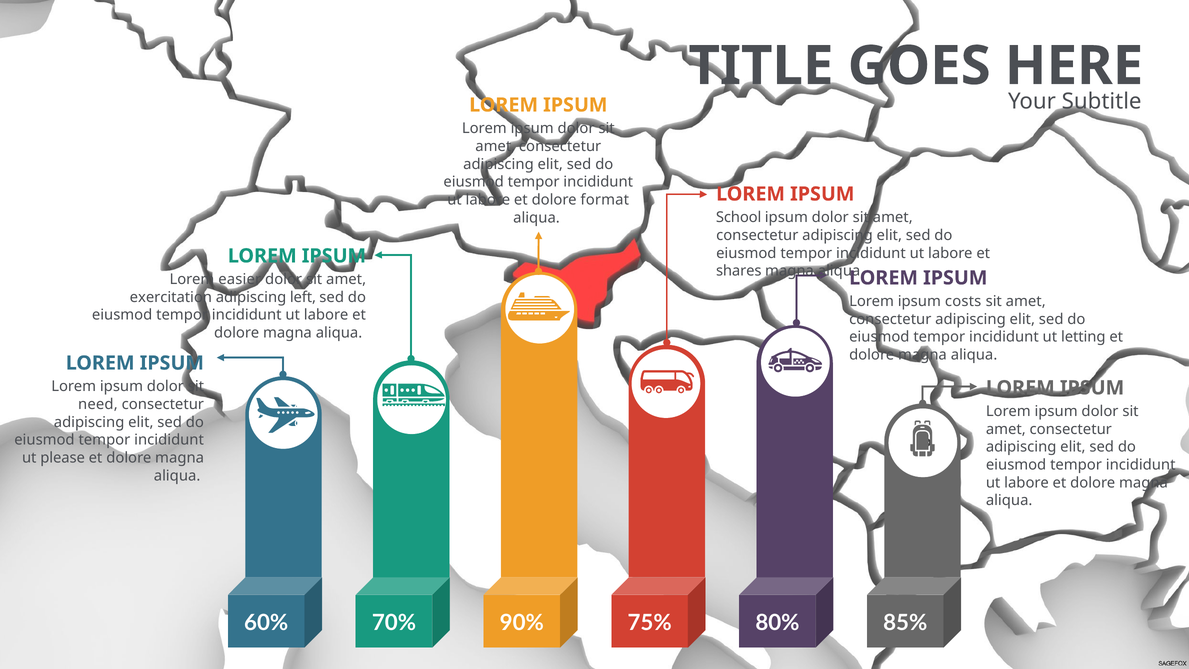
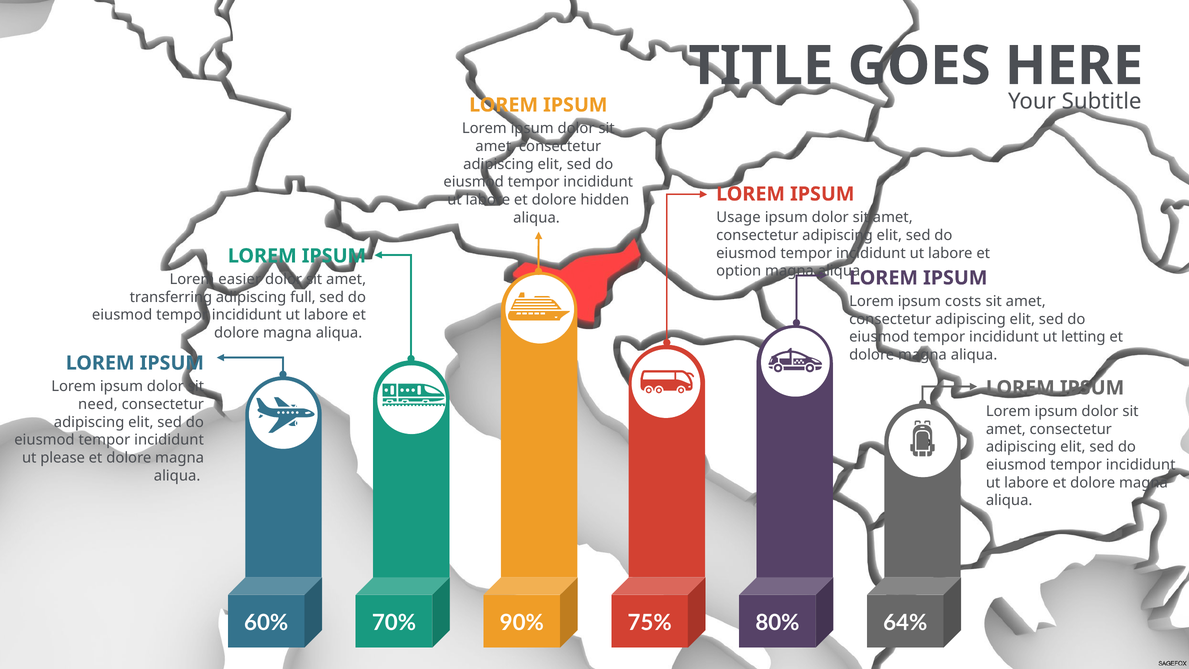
format: format -> hidden
School: School -> Usage
shares: shares -> option
exercitation: exercitation -> transferring
left: left -> full
85%: 85% -> 64%
